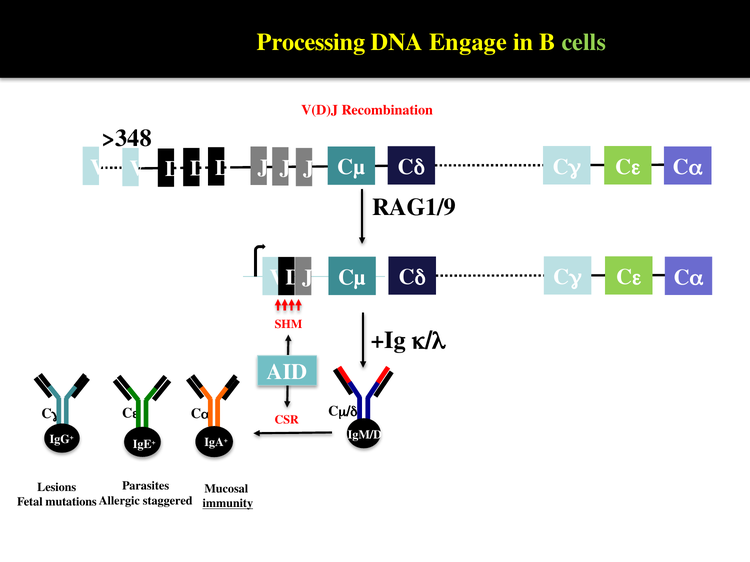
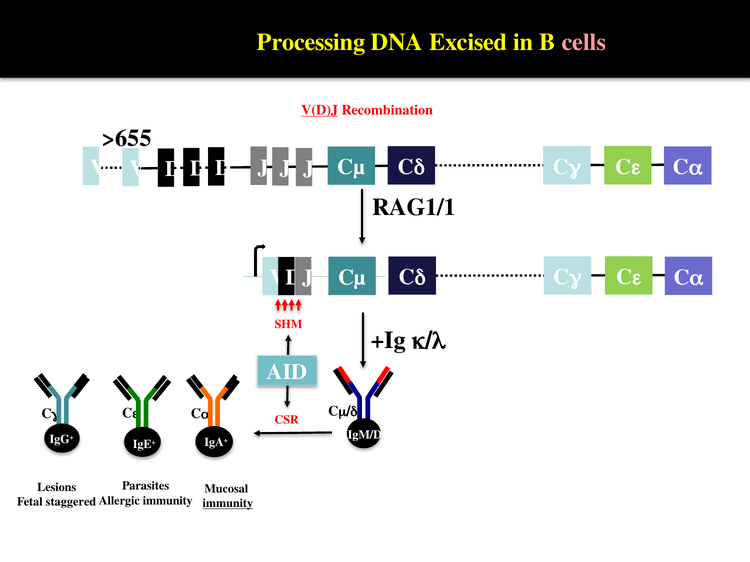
Engage: Engage -> Excised
cells colour: light green -> pink
V(D)J underline: none -> present
>348: >348 -> >655
RAG1/9: RAG1/9 -> RAG1/1
Allergic staggered: staggered -> immunity
mutations: mutations -> staggered
